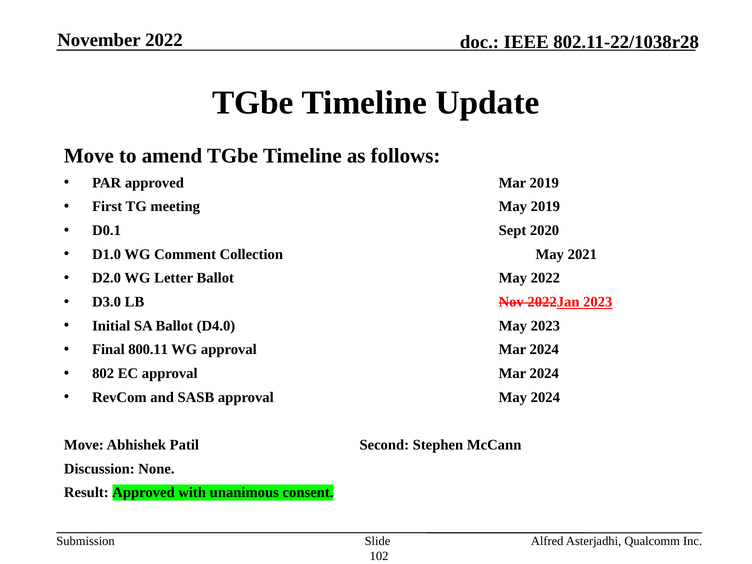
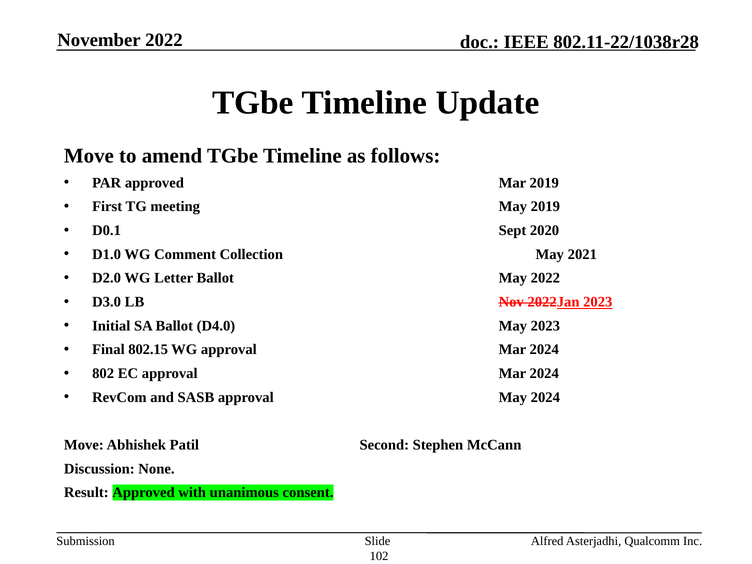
800.11: 800.11 -> 802.15
